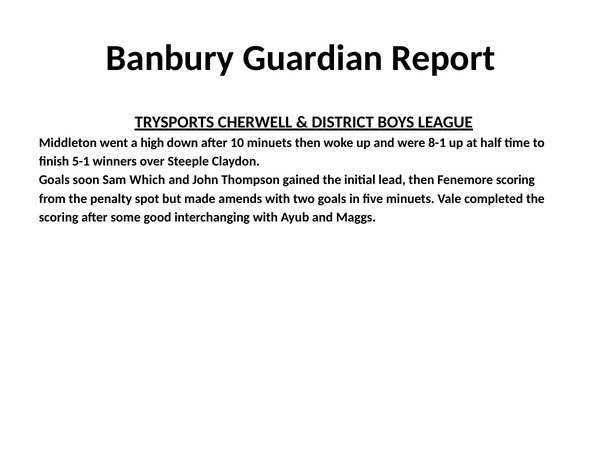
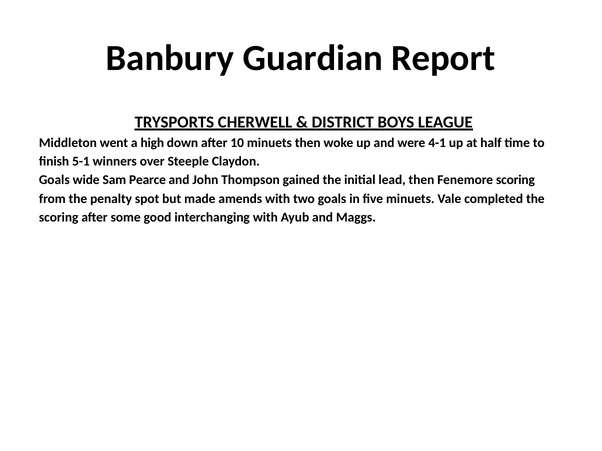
8-1: 8-1 -> 4-1
soon: soon -> wide
Which: Which -> Pearce
